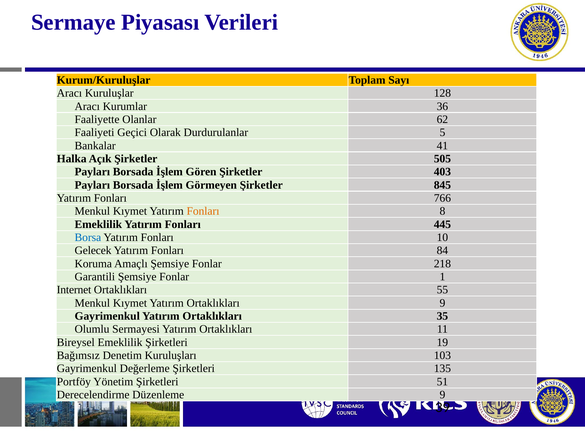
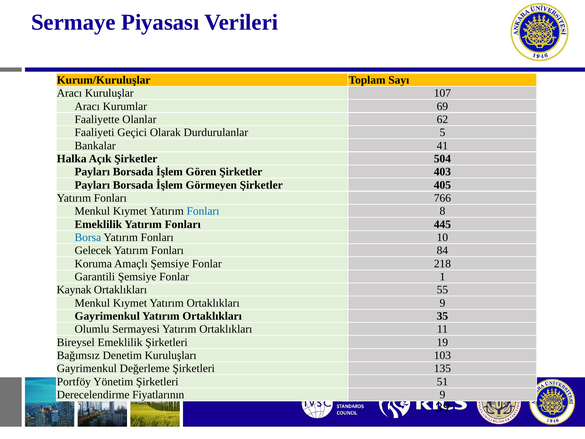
128: 128 -> 107
36: 36 -> 69
505: 505 -> 504
845: 845 -> 405
Fonları at (203, 211) colour: orange -> blue
Internet: Internet -> Kaynak
Düzenleme: Düzenleme -> Fiyatlarının
